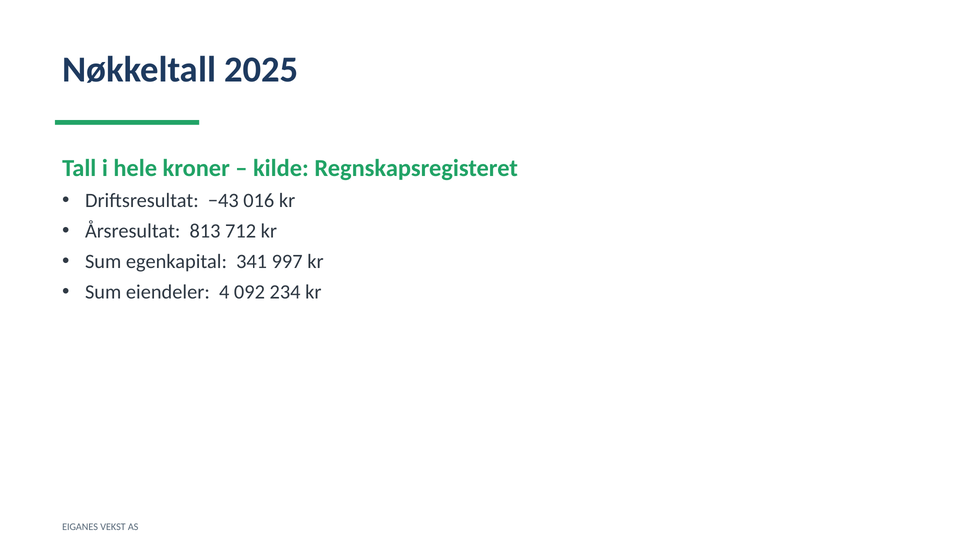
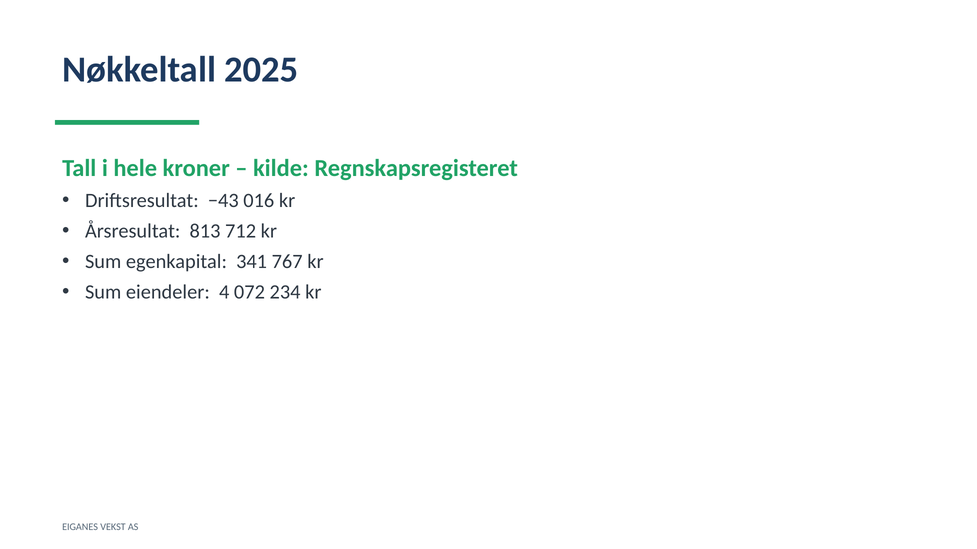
997: 997 -> 767
092: 092 -> 072
